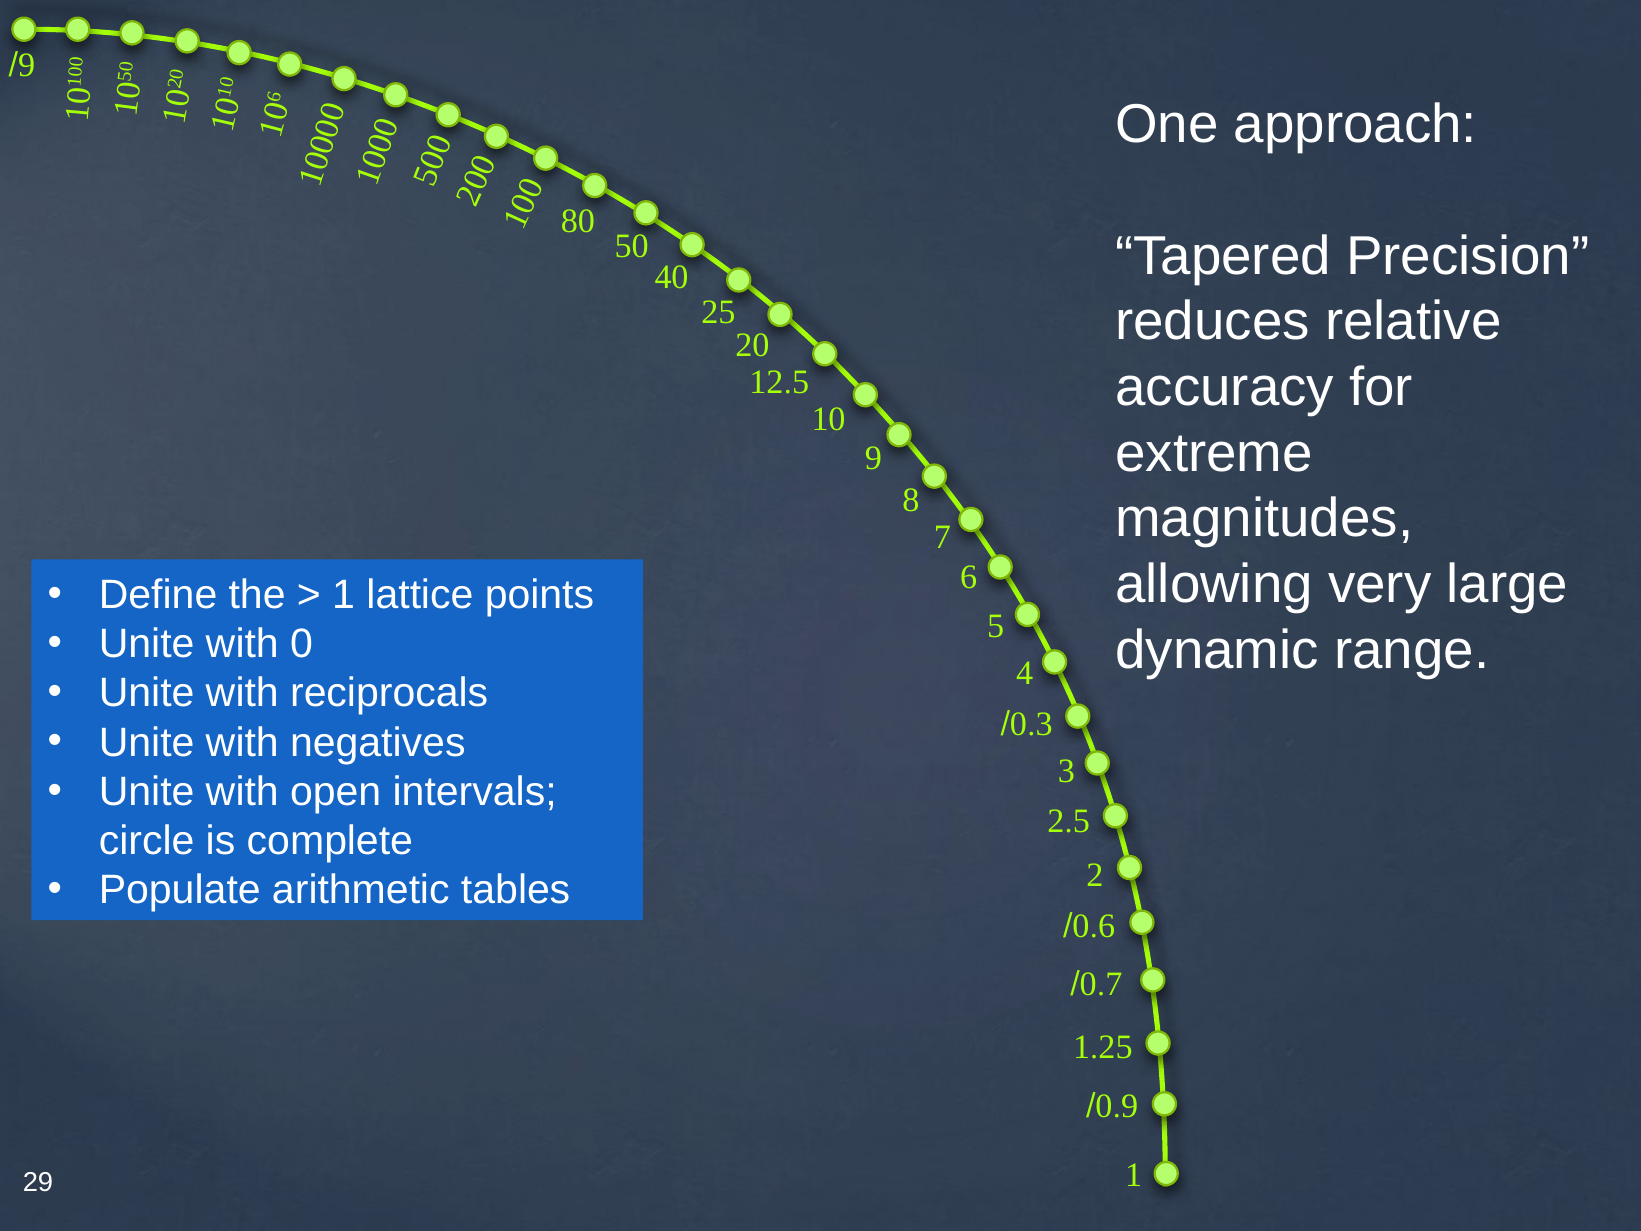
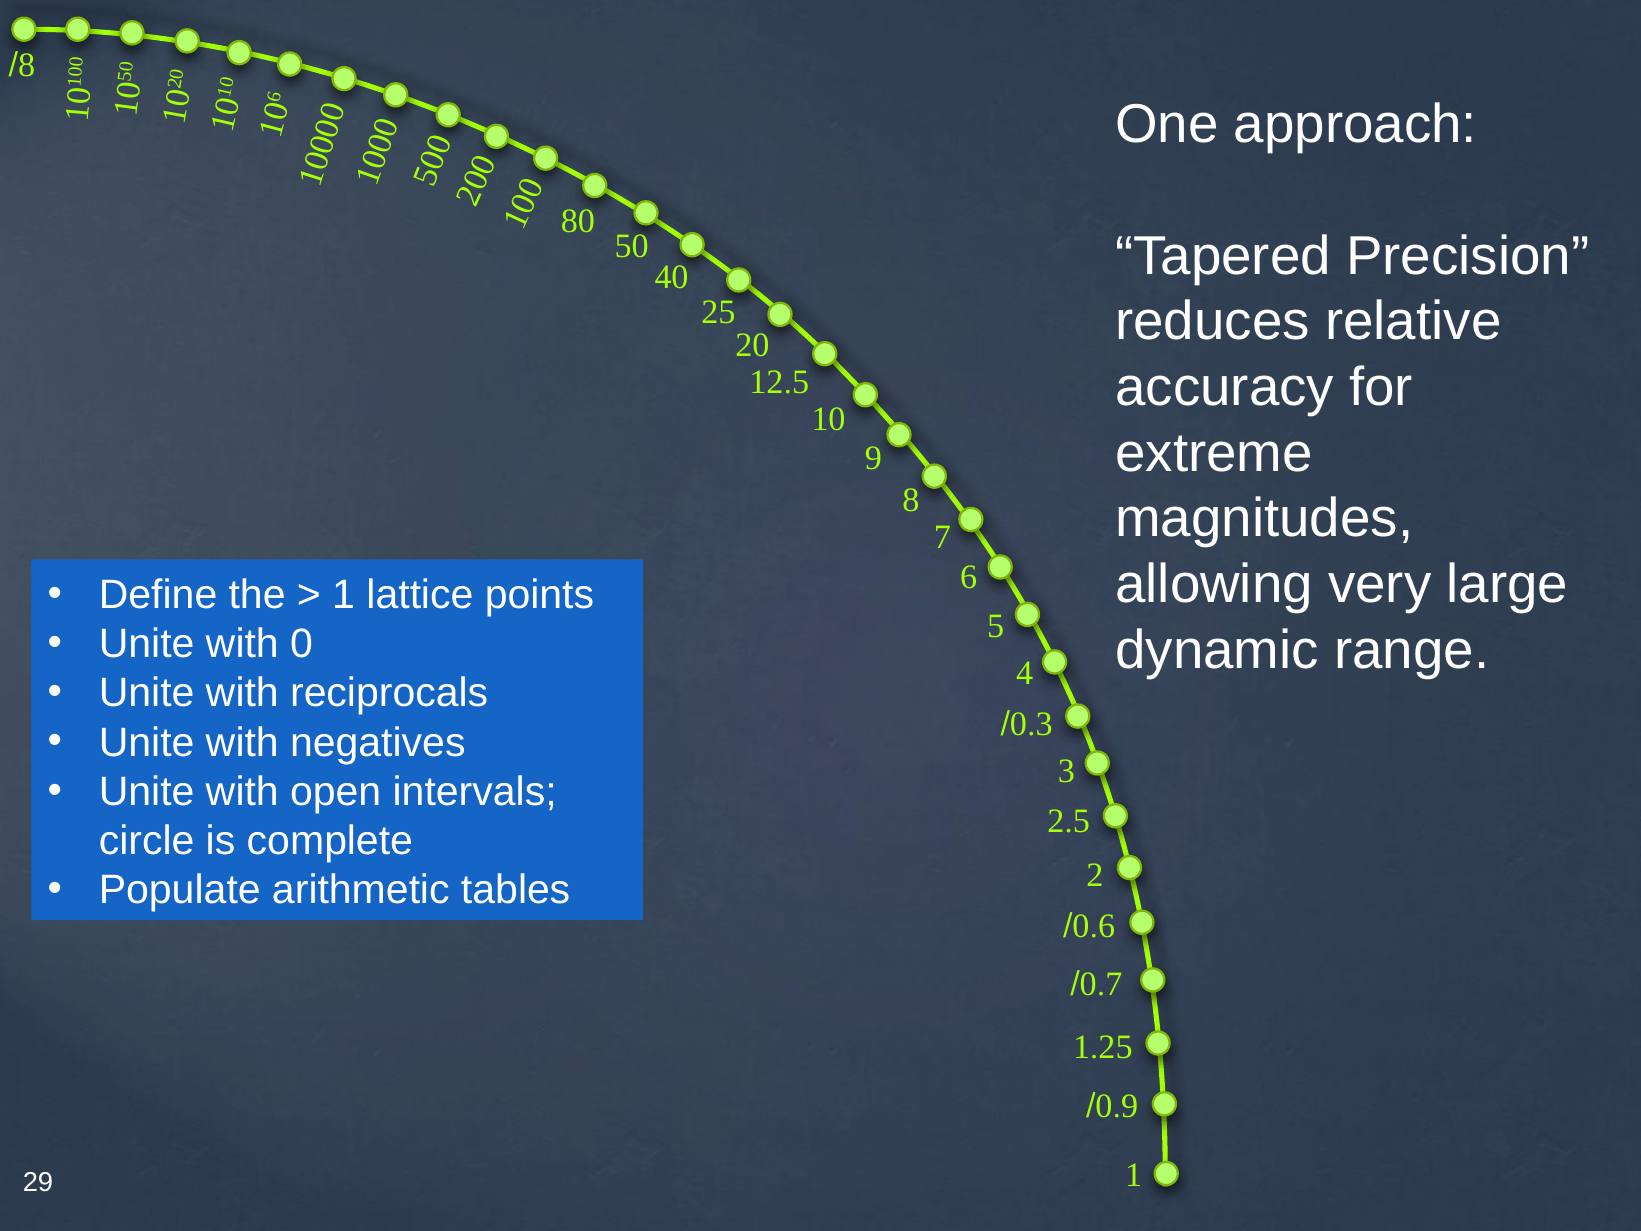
/9: /9 -> /8
